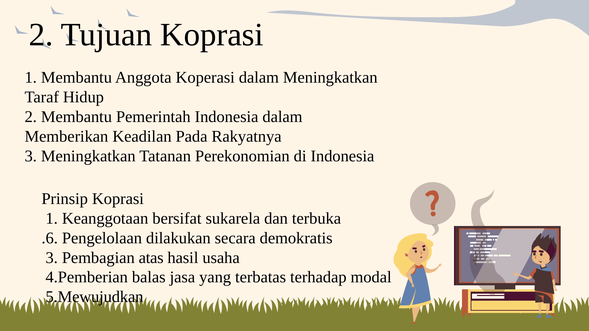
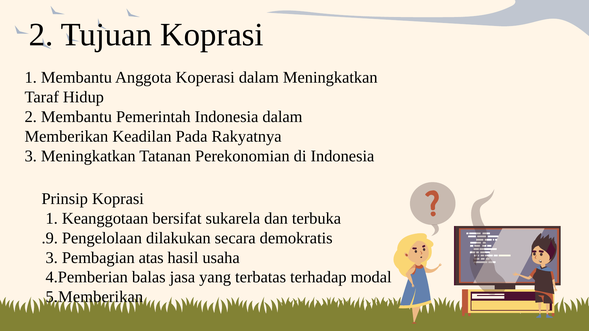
.6: .6 -> .9
5.Mewujudkan: 5.Mewujudkan -> 5.Memberikan
